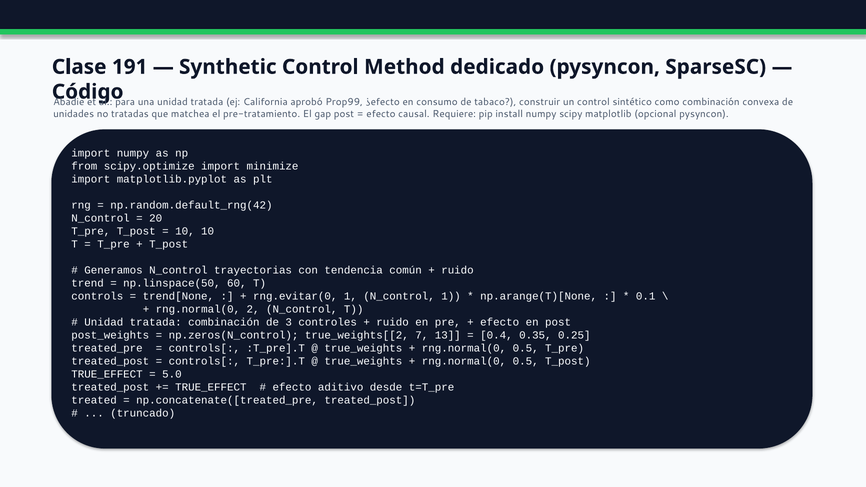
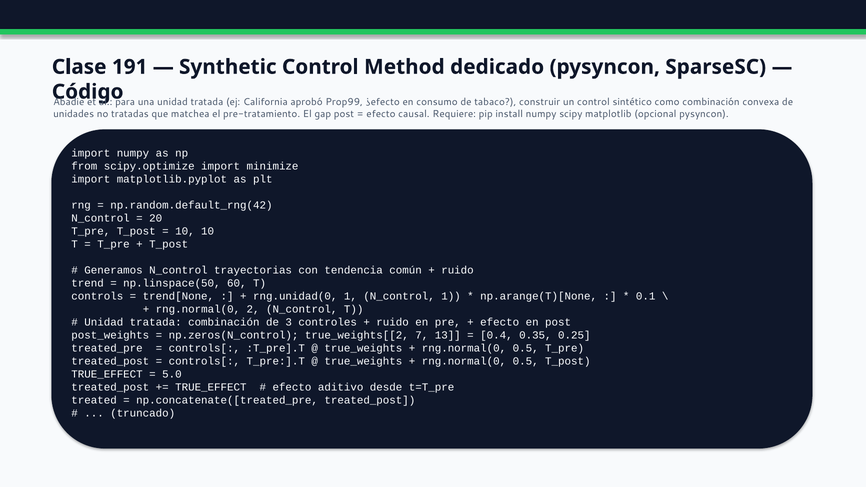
rng.evitar(0: rng.evitar(0 -> rng.unidad(0
